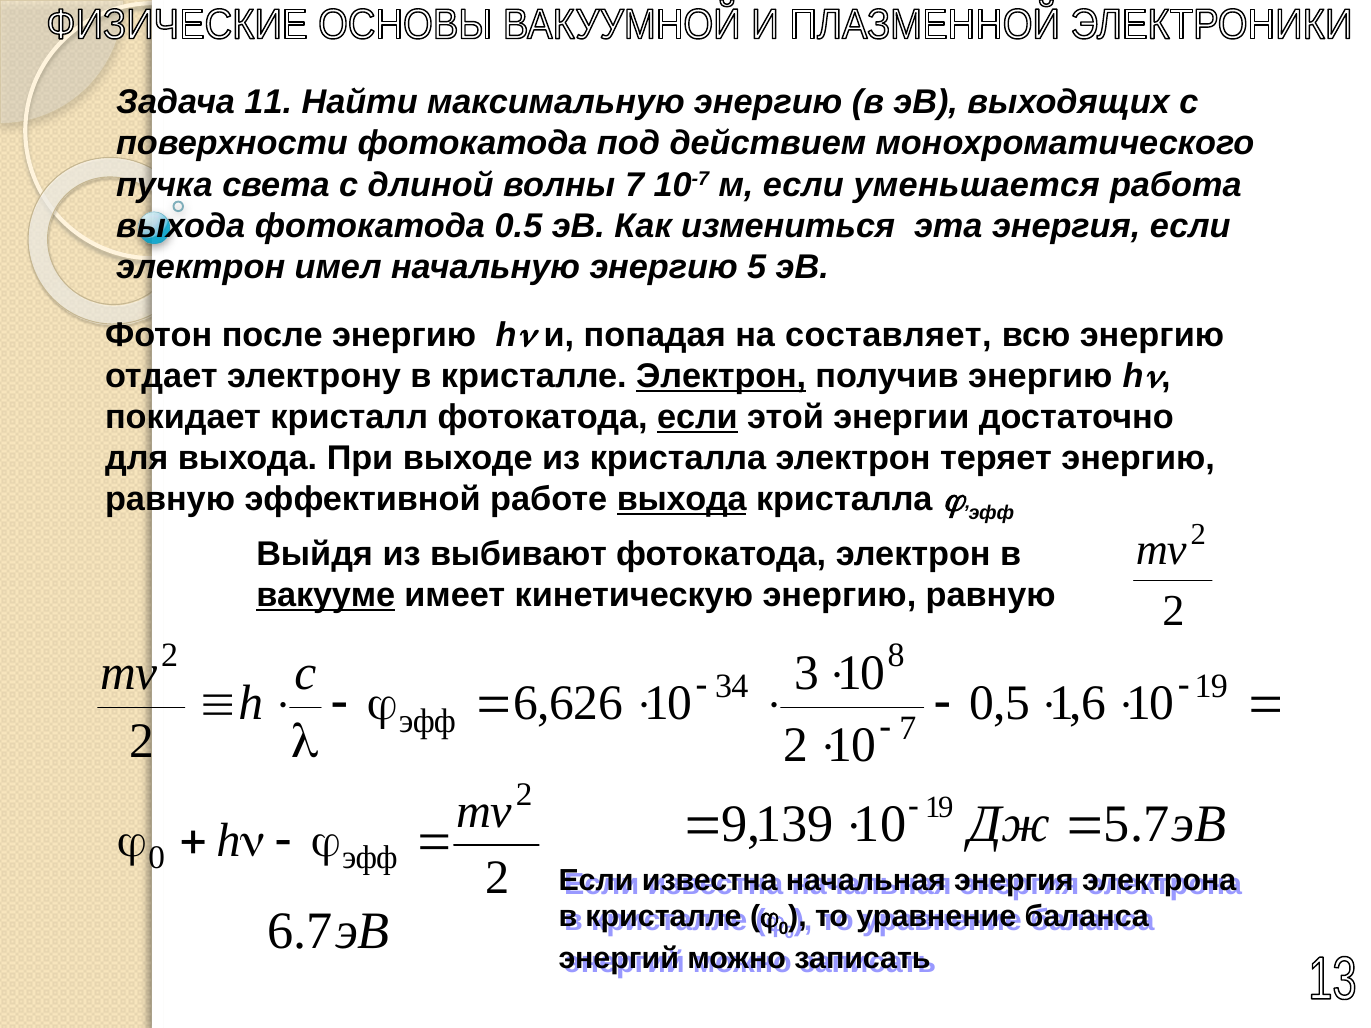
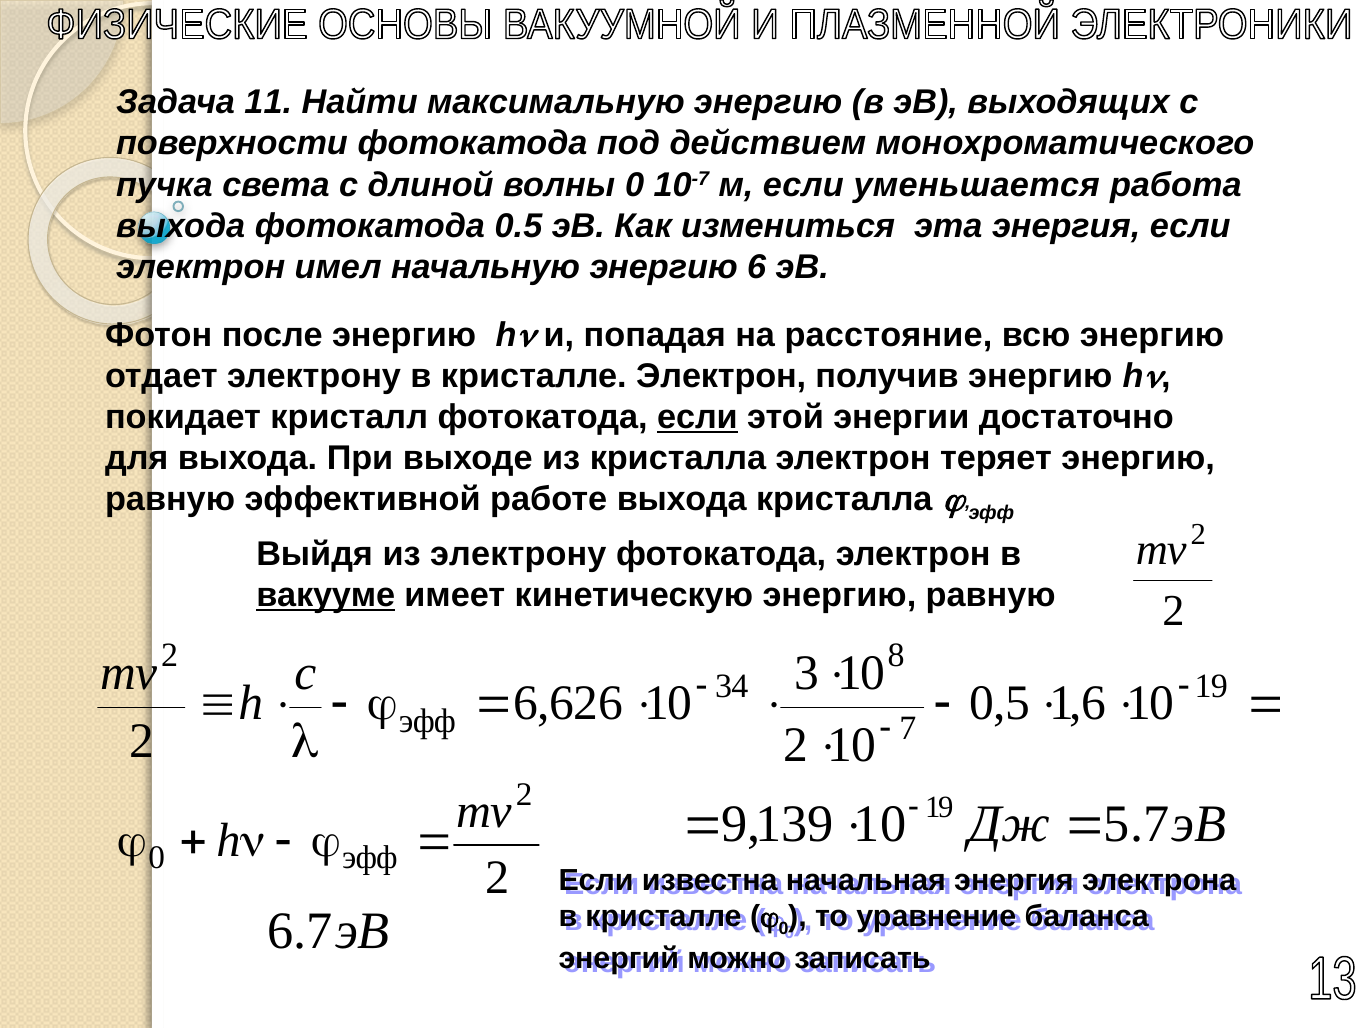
волны 7: 7 -> 0
энергию 5: 5 -> 6
составляет: составляет -> расстояние
Электрон at (721, 376) underline: present -> none
выхода at (682, 500) underline: present -> none
из выбивают: выбивают -> электрону
